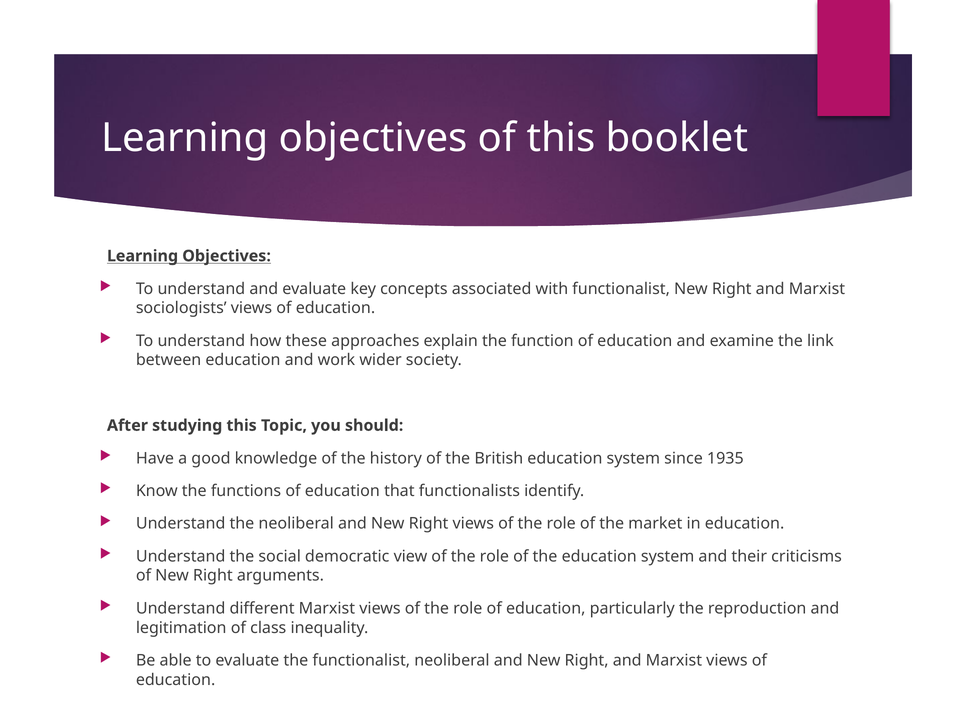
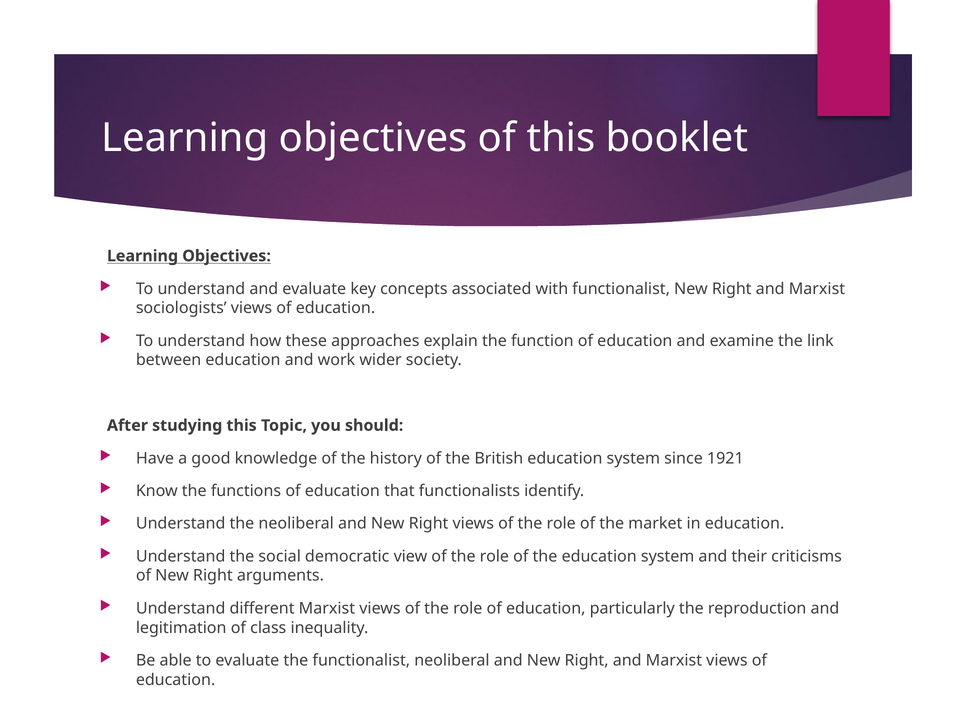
1935: 1935 -> 1921
